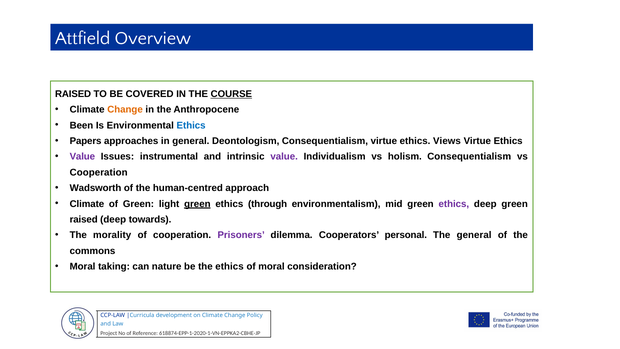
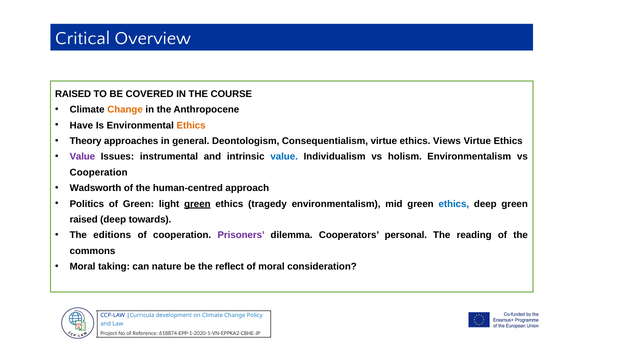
Attfield: Attfield -> Critical
COURSE underline: present -> none
Been: Been -> Have
Ethics at (191, 125) colour: blue -> orange
Papers: Papers -> Theory
value at (284, 157) colour: purple -> blue
holism Consequentialism: Consequentialism -> Environmentalism
Climate at (87, 204): Climate -> Politics
through: through -> tragedy
ethics at (454, 204) colour: purple -> blue
morality: morality -> editions
The general: general -> reading
the ethics: ethics -> reflect
